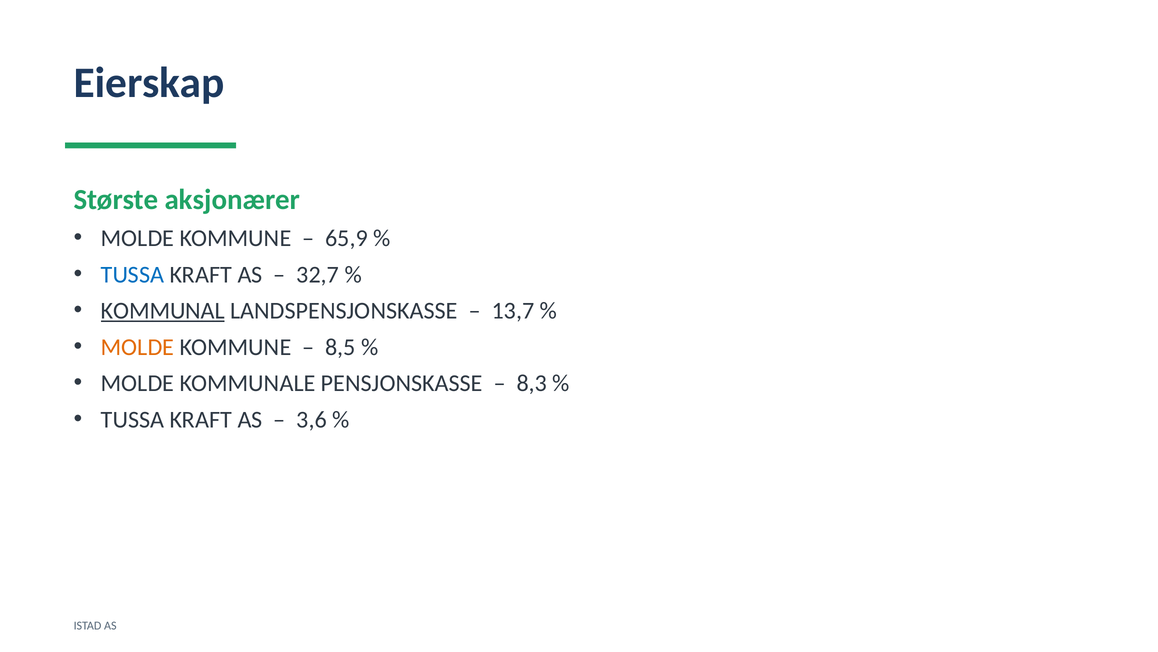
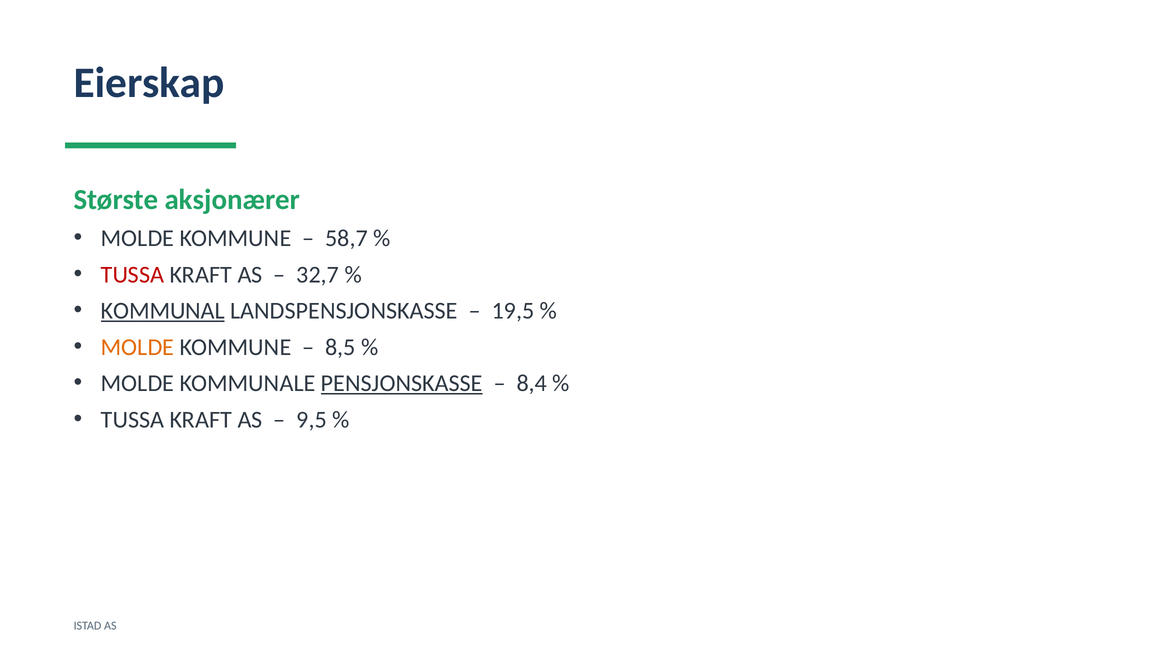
65,9: 65,9 -> 58,7
TUSSA at (132, 274) colour: blue -> red
13,7: 13,7 -> 19,5
PENSJONSKASSE underline: none -> present
8,3: 8,3 -> 8,4
3,6: 3,6 -> 9,5
